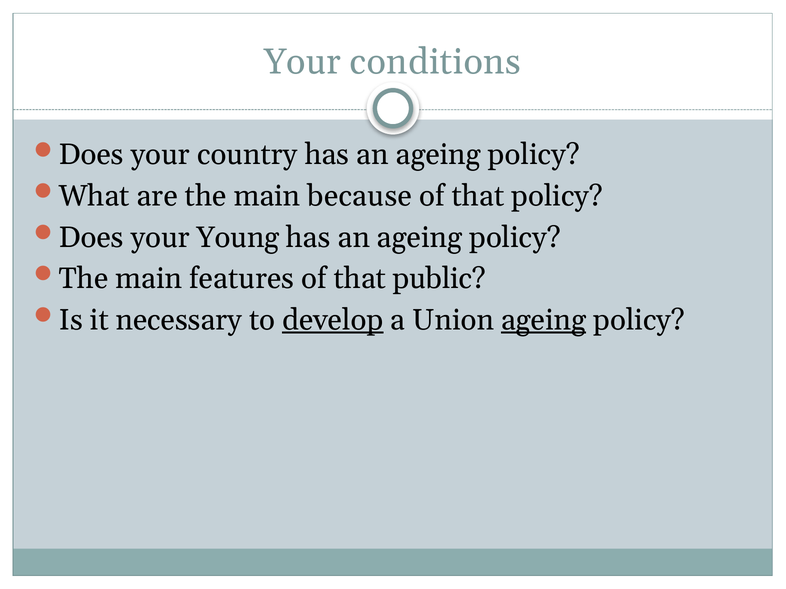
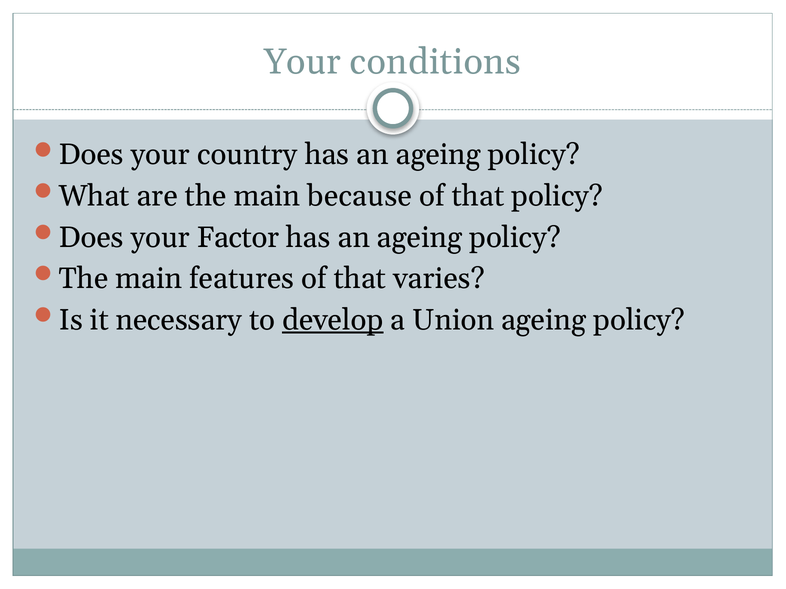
Young: Young -> Factor
public: public -> varies
ageing at (544, 320) underline: present -> none
